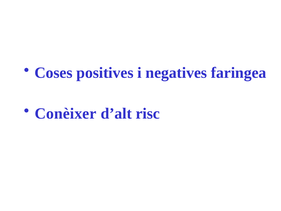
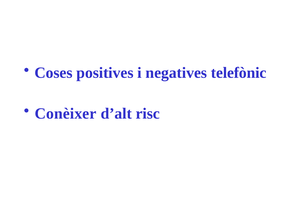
faringea: faringea -> telefònic
